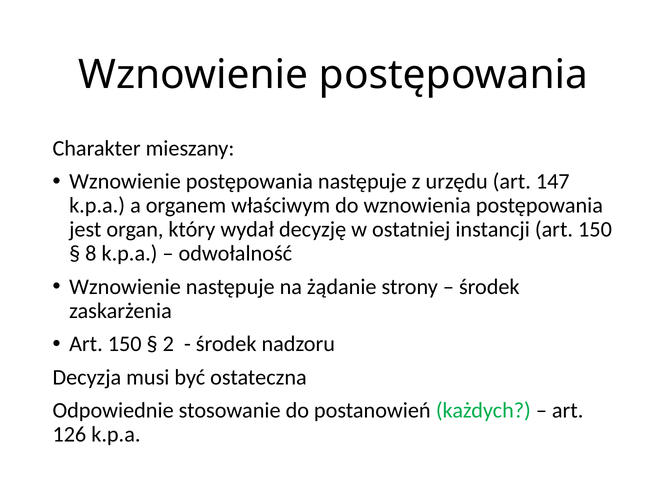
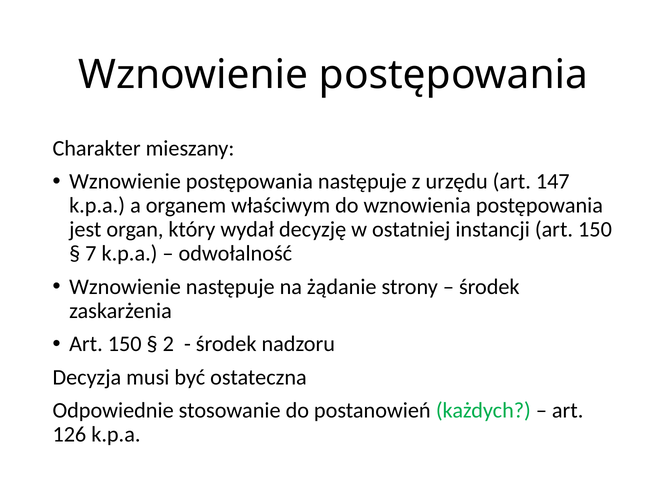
8: 8 -> 7
